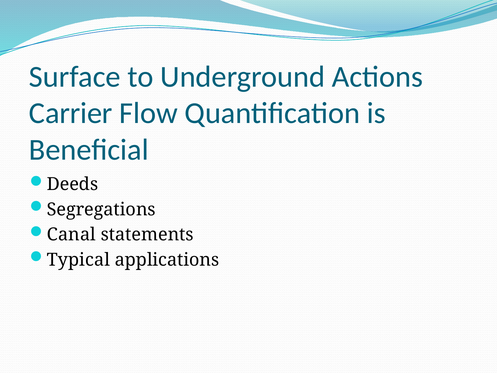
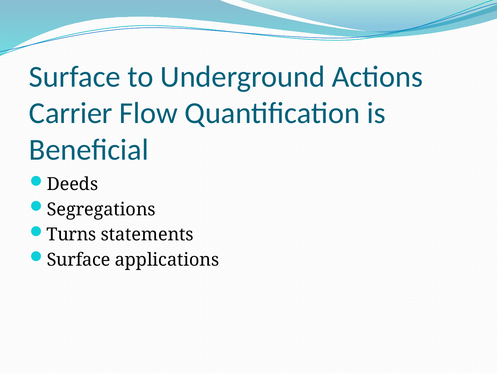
Canal: Canal -> Turns
Typical at (78, 260): Typical -> Surface
